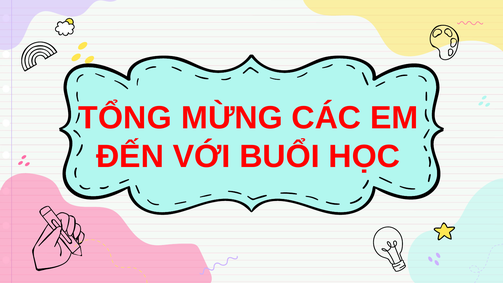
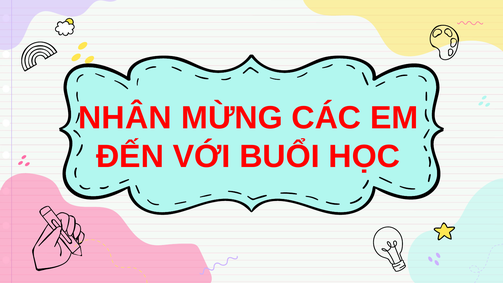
TỔNG: TỔNG -> NHÂN
